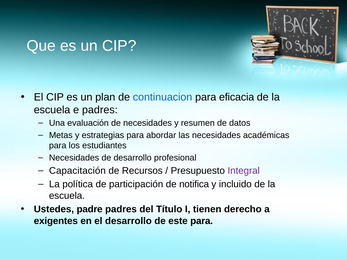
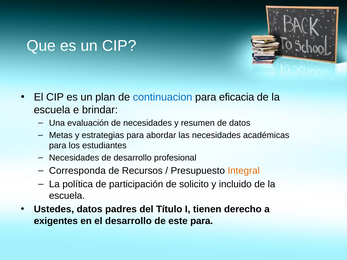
e padres: padres -> brindar
Capacitación: Capacitación -> Corresponda
Integral colour: purple -> orange
notifica: notifica -> solicito
Ustedes padre: padre -> datos
